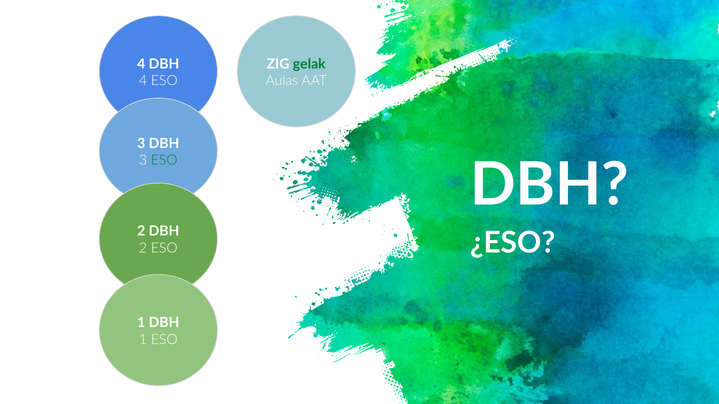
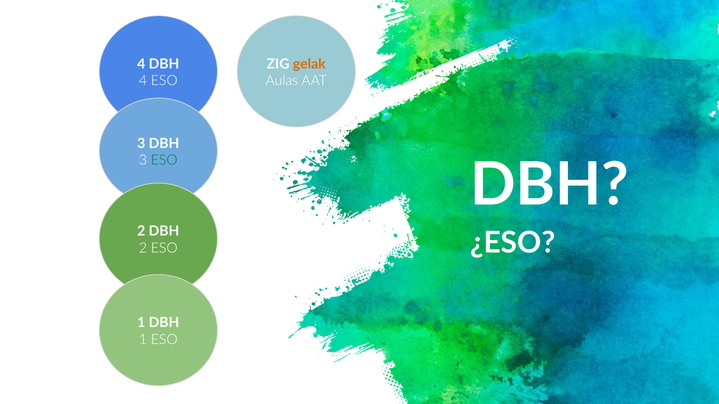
gelak colour: green -> orange
